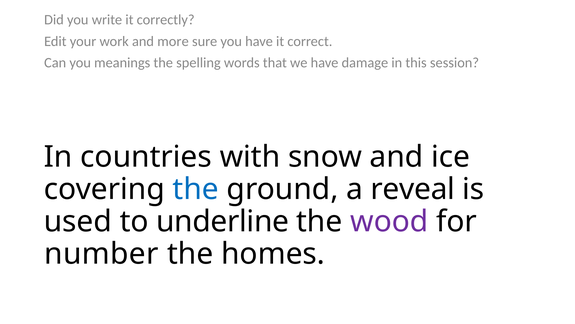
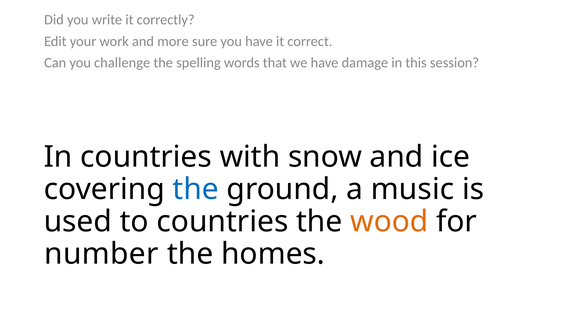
meanings: meanings -> challenge
reveal: reveal -> music
to underline: underline -> countries
wood colour: purple -> orange
